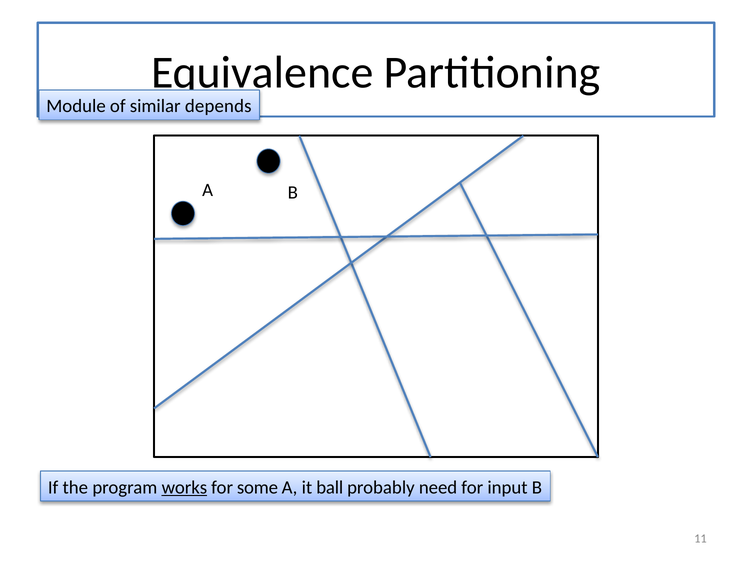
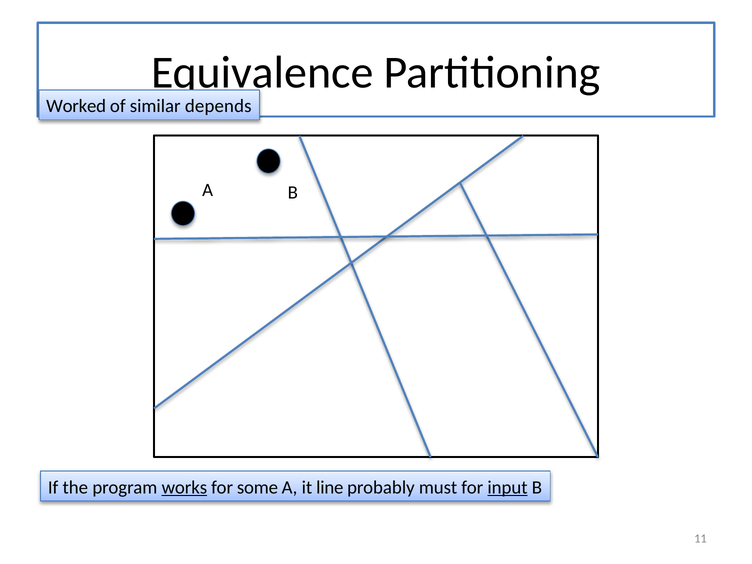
Module: Module -> Worked
ball: ball -> line
need: need -> must
input underline: none -> present
